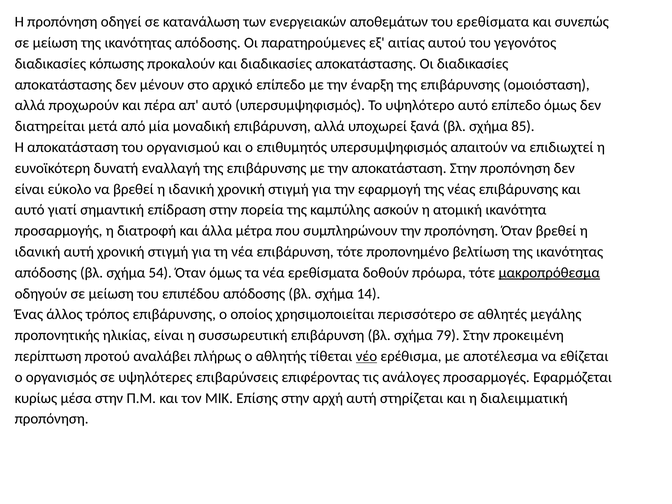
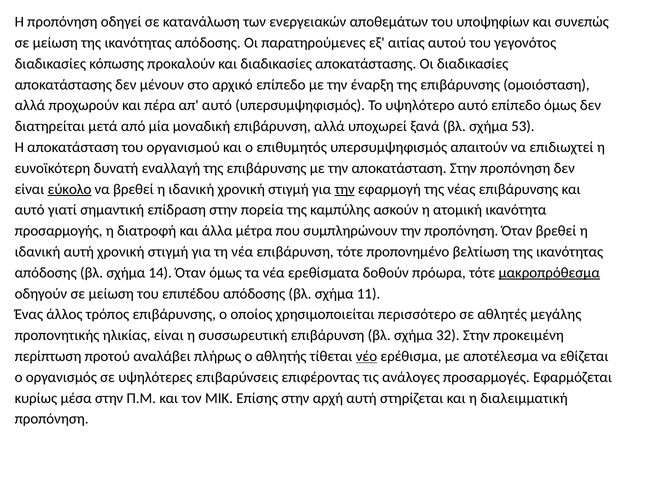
του ερεθίσματα: ερεθίσματα -> υποψηφίων
85: 85 -> 53
εύκολο underline: none -> present
την at (345, 189) underline: none -> present
54: 54 -> 14
14: 14 -> 11
79: 79 -> 32
